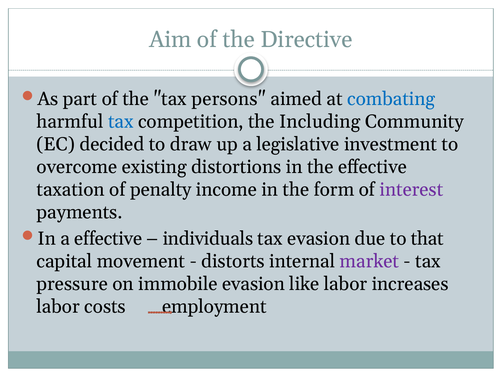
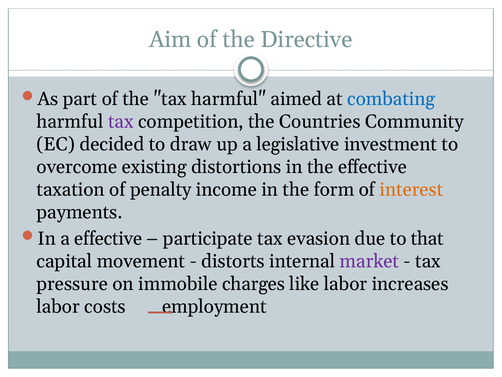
tax persons: persons -> harmful
tax at (121, 122) colour: blue -> purple
Including: Including -> Countries
interest colour: purple -> orange
individuals: individuals -> participate
immobile evasion: evasion -> charges
